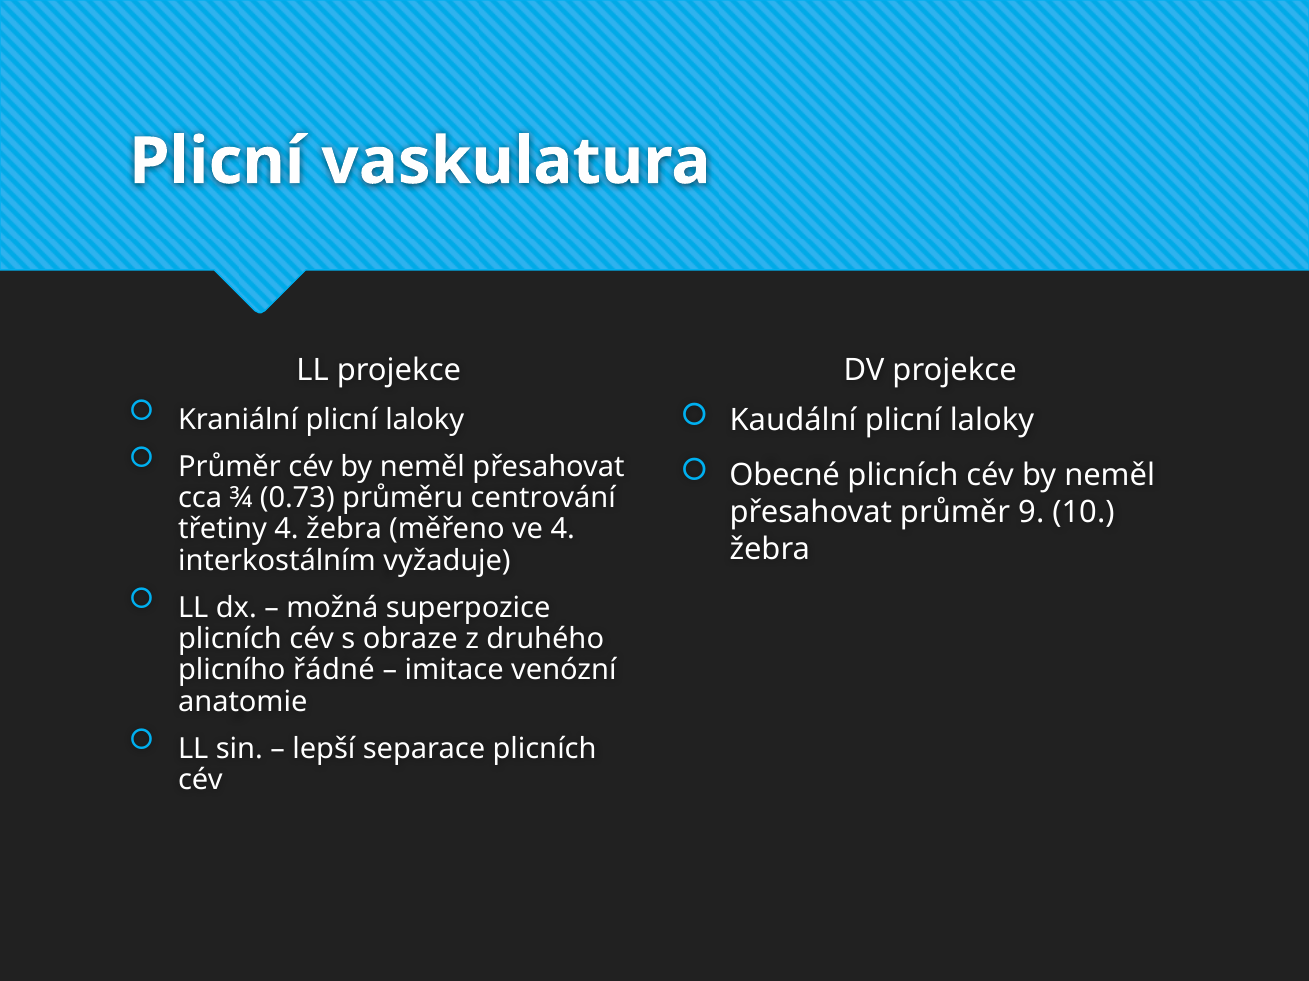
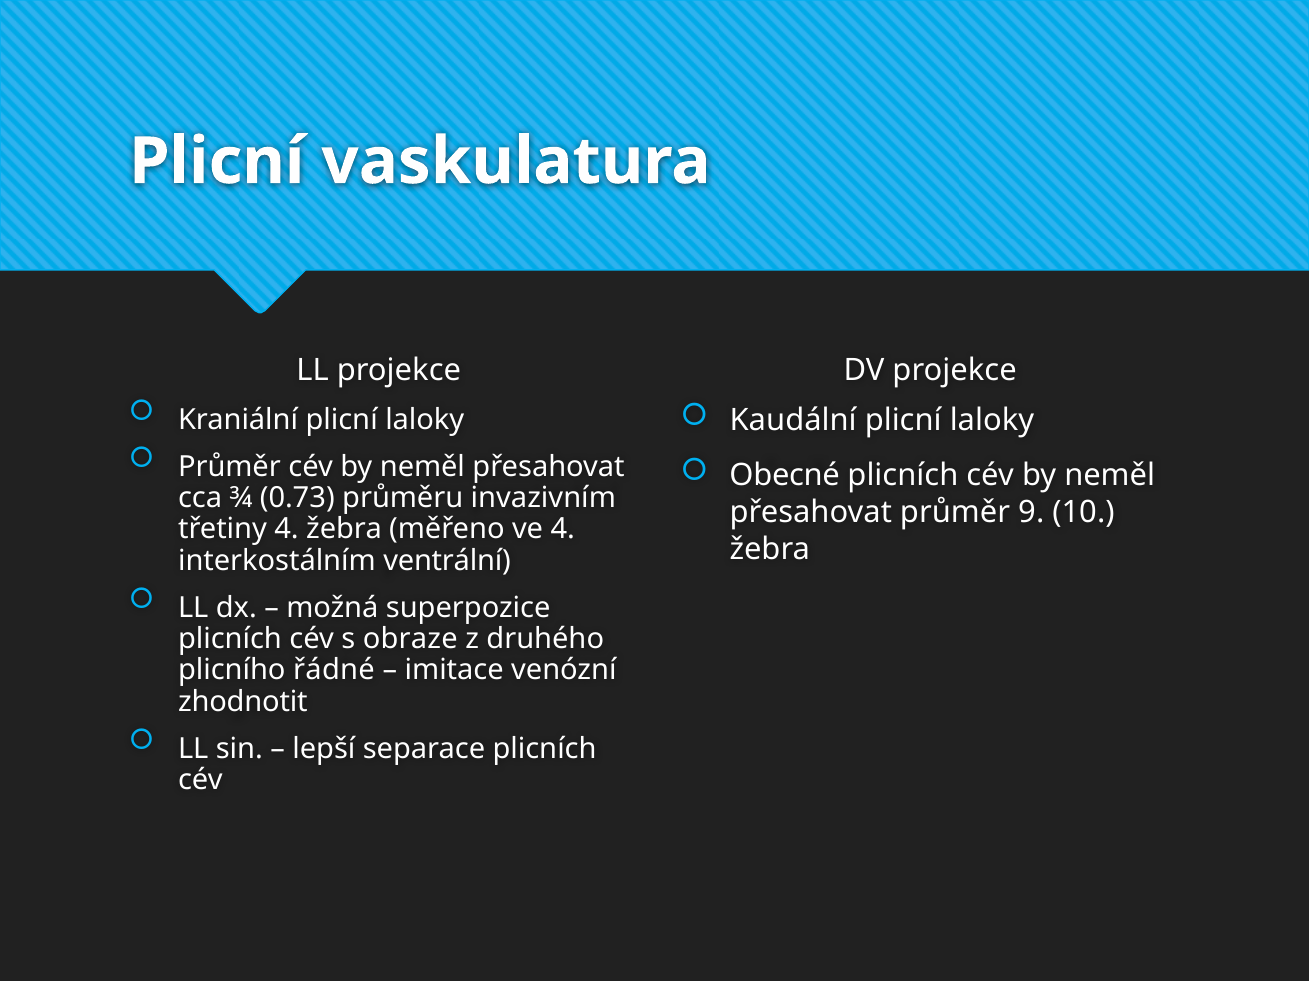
centrování: centrování -> invazivním
vyžaduje: vyžaduje -> ventrální
anatomie: anatomie -> zhodnotit
